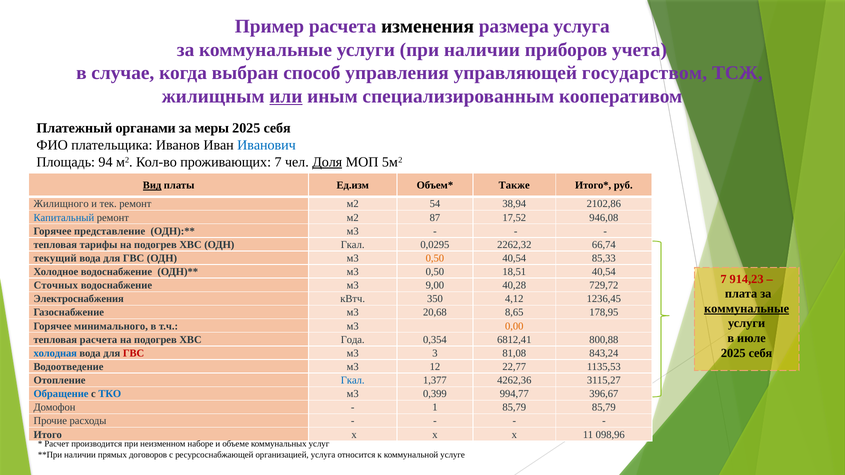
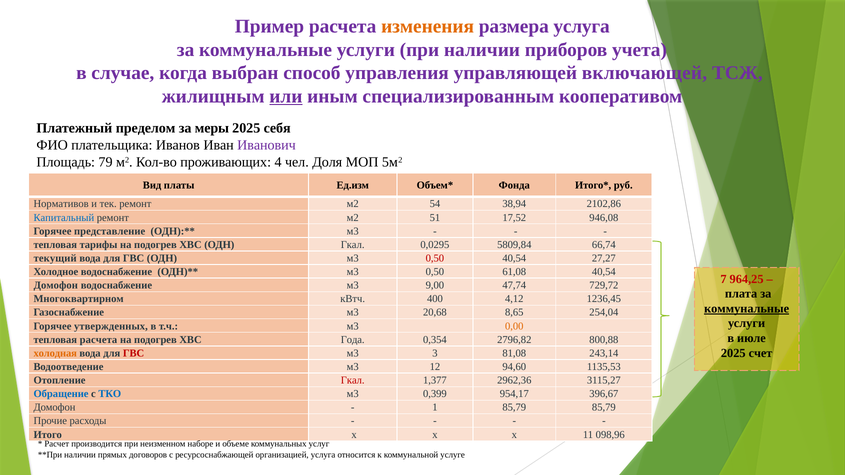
изменения colour: black -> orange
государством: государством -> включающей
органами: органами -> пределом
Иванович colour: blue -> purple
94: 94 -> 79
проживающих 7: 7 -> 4
Доля underline: present -> none
Вид underline: present -> none
Также: Также -> Фонда
Жилищного: Жилищного -> Нормативов
87: 87 -> 51
2262,32: 2262,32 -> 5809,84
0,50 at (435, 258) colour: orange -> red
85,33: 85,33 -> 27,27
18,51: 18,51 -> 61,08
914,23: 914,23 -> 964,25
Сточных at (56, 286): Сточных -> Домофон
40,28: 40,28 -> 47,74
Электроснабжения: Электроснабжения -> Многоквартирном
350: 350 -> 400
178,95: 178,95 -> 254,04
минимального: минимального -> утвержденных
6812,41: 6812,41 -> 2796,82
себя at (760, 353): себя -> счет
холодная colour: blue -> orange
843,24: 843,24 -> 243,14
22,77: 22,77 -> 94,60
Гкал at (353, 381) colour: blue -> red
4262,36: 4262,36 -> 2962,36
994,77: 994,77 -> 954,17
